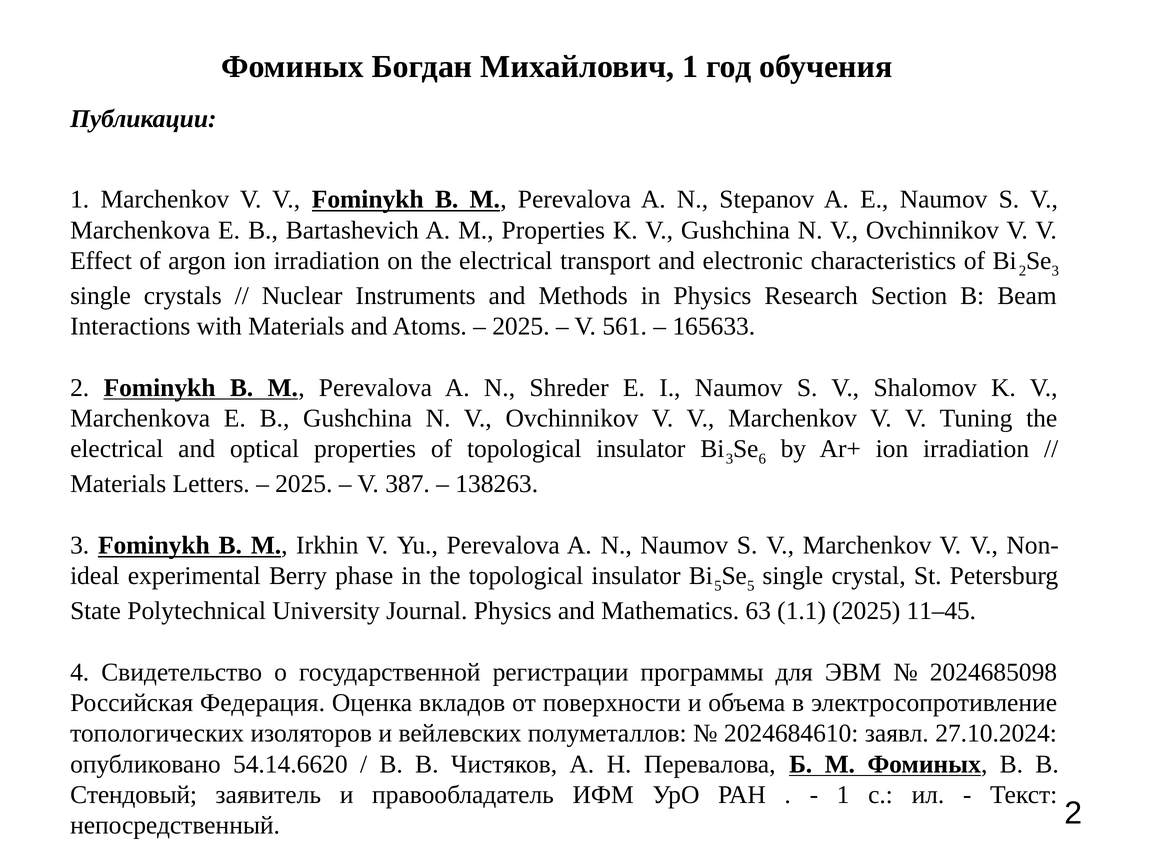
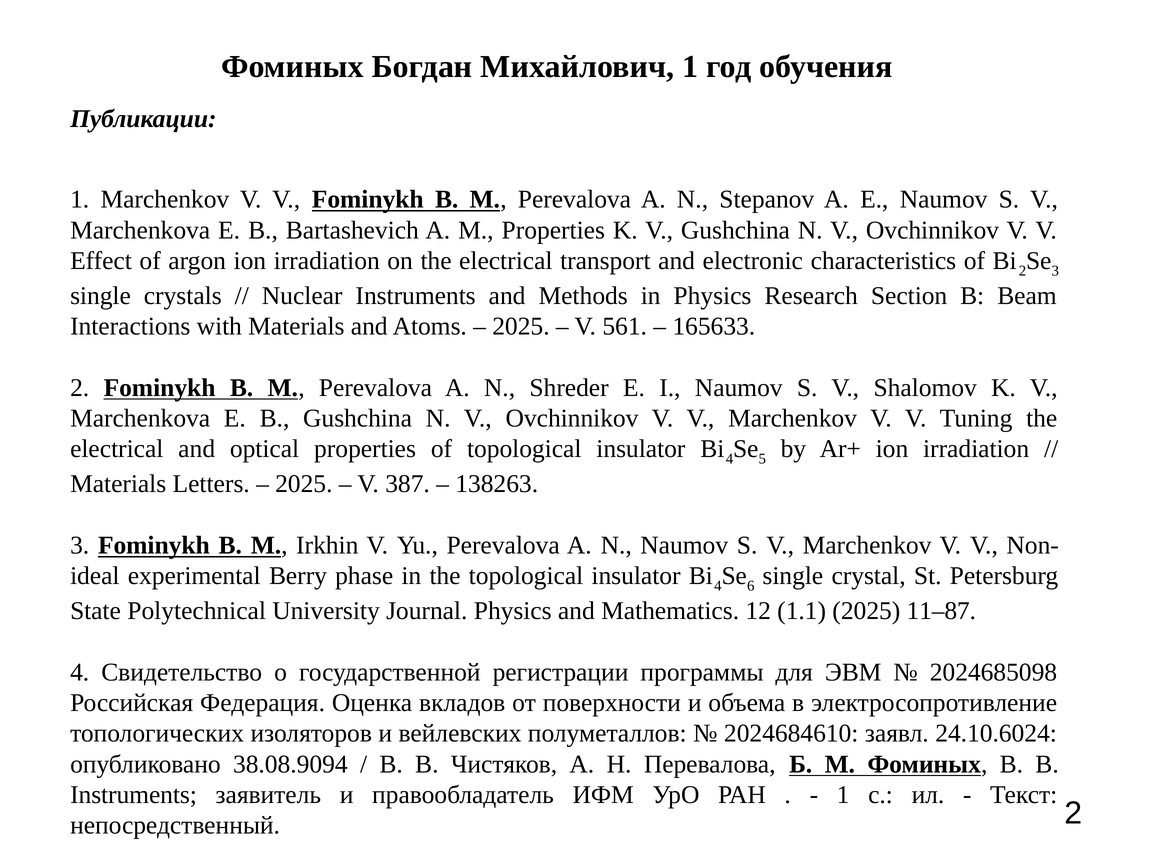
3 at (730, 459): 3 -> 4
6: 6 -> 5
5 at (718, 586): 5 -> 4
5 at (751, 586): 5 -> 6
63: 63 -> 12
11–45: 11–45 -> 11–87
27.10.2024: 27.10.2024 -> 24.10.6024
54.14.6620: 54.14.6620 -> 38.08.9094
Стендовый at (134, 795): Стендовый -> Instruments
